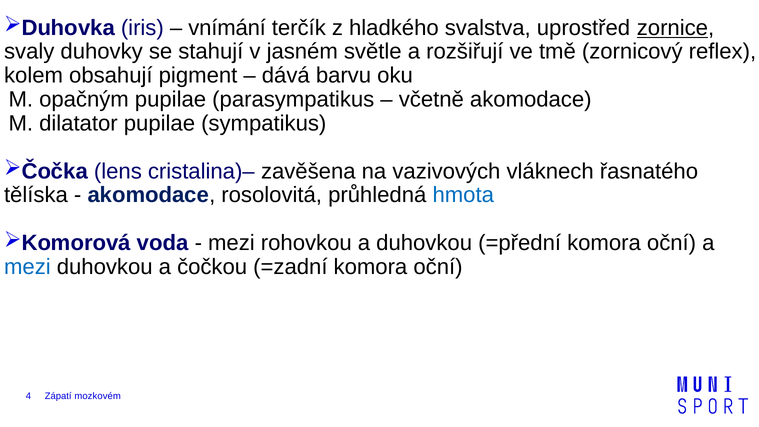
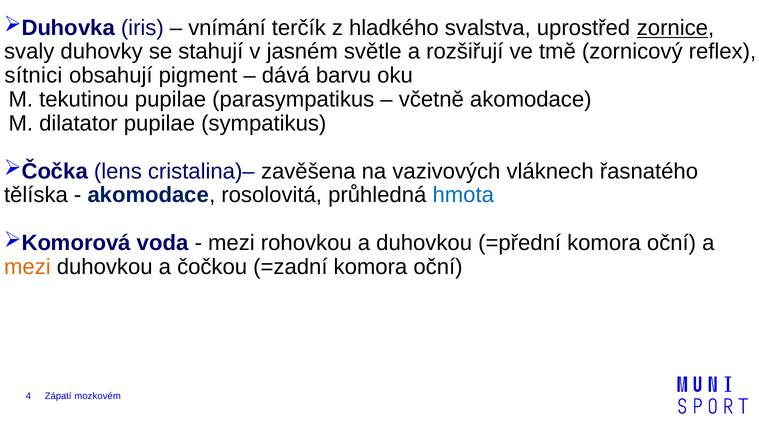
kolem: kolem -> sítnici
opačným: opačným -> tekutinou
mezi at (27, 267) colour: blue -> orange
